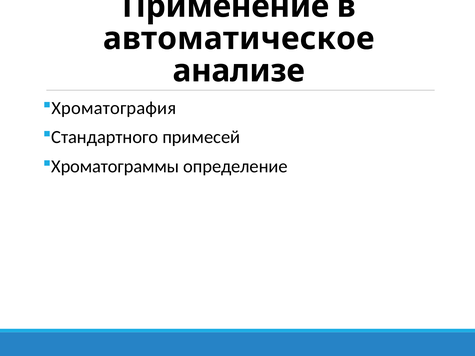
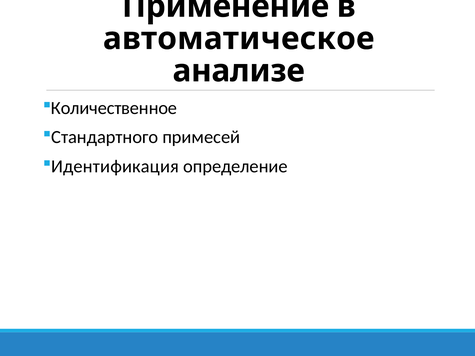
Хроматография: Хроматография -> Количественное
Хроматограммы: Хроматограммы -> Идентификация
